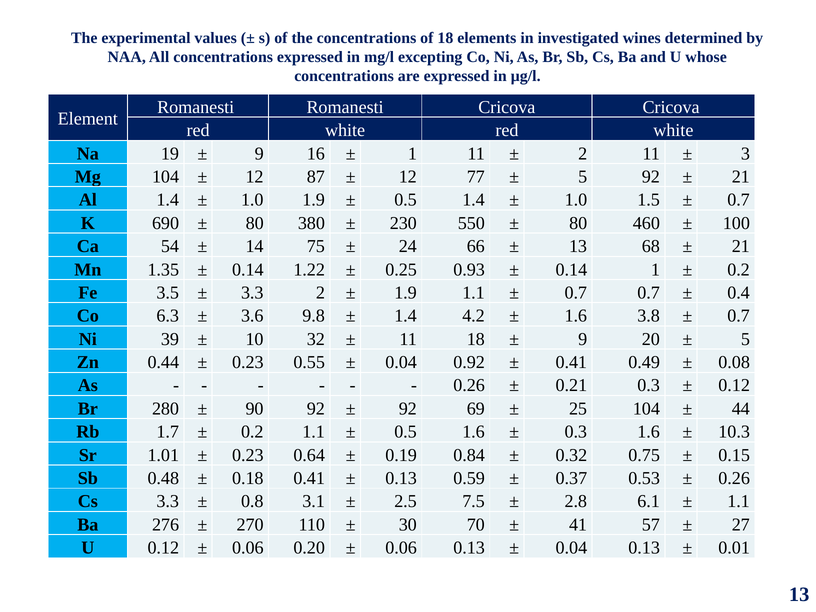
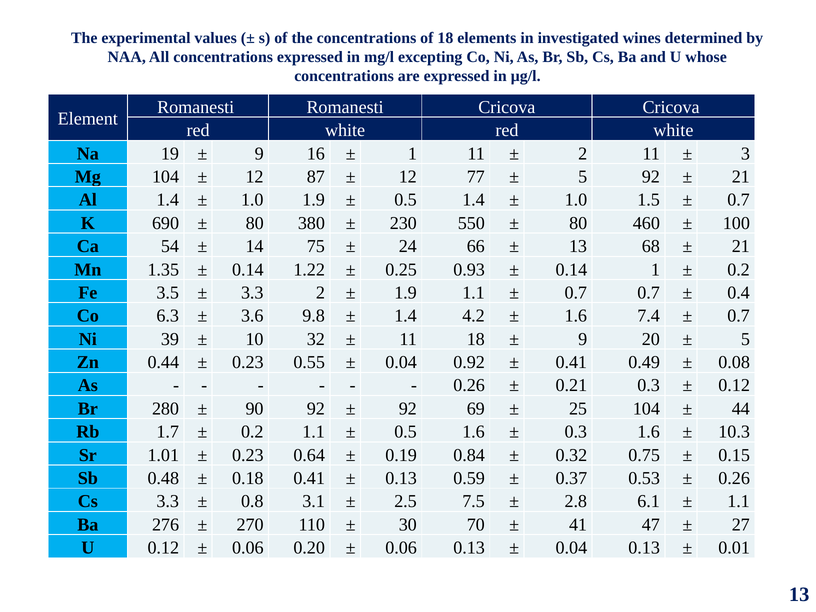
3.8: 3.8 -> 7.4
57: 57 -> 47
